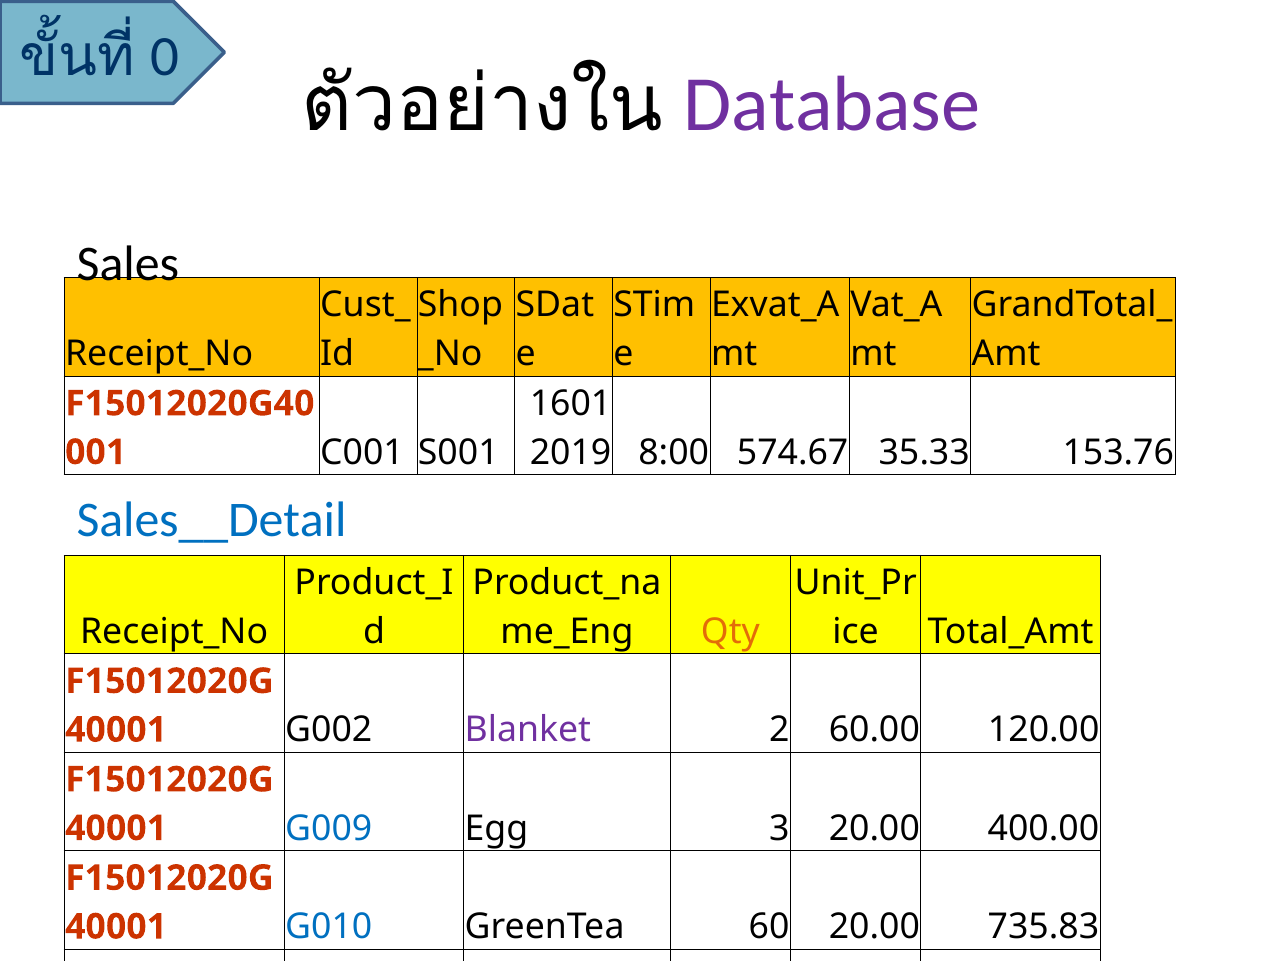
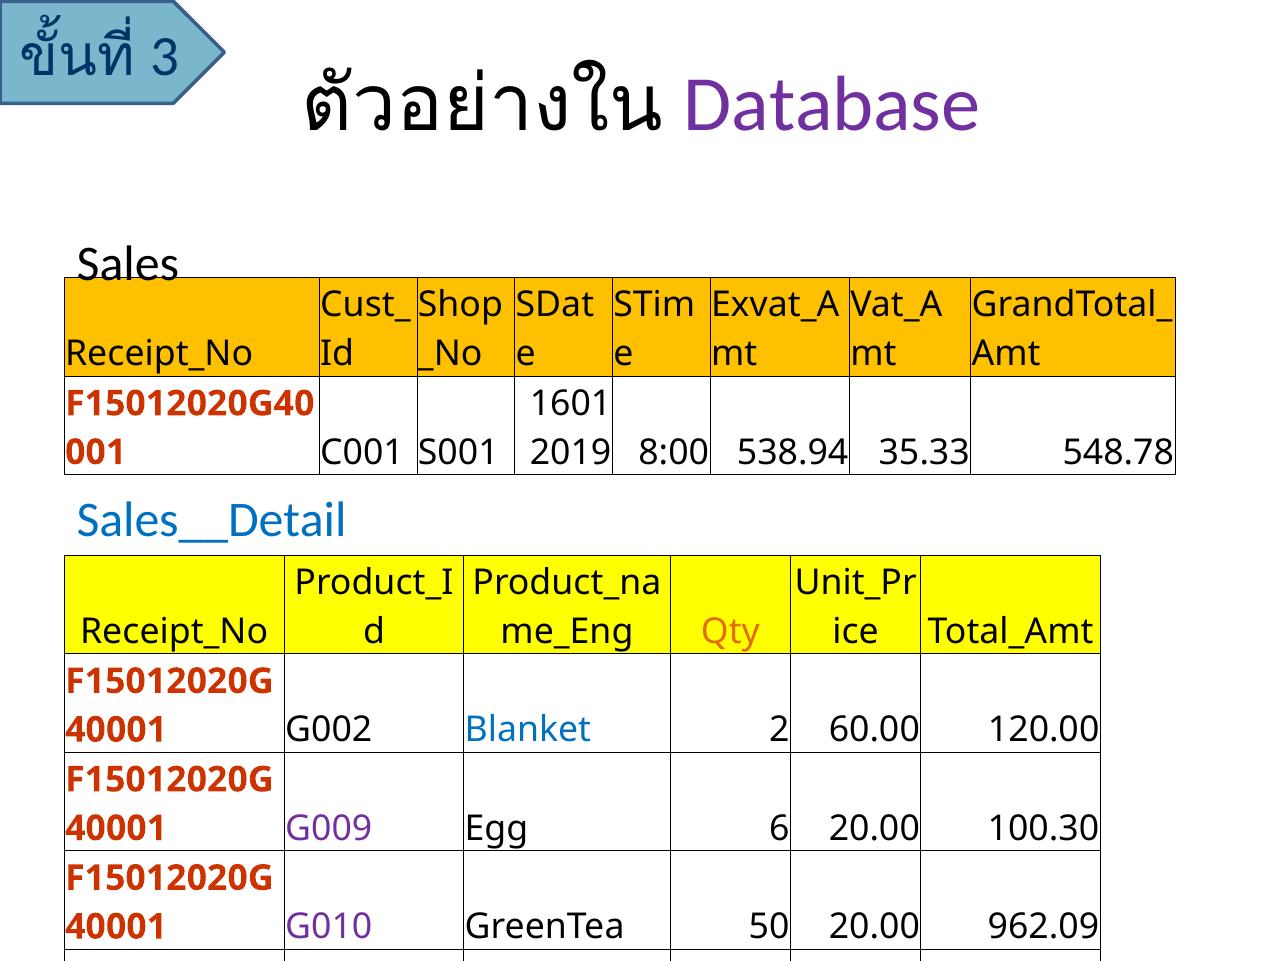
0: 0 -> 3
574.67: 574.67 -> 538.94
153.76: 153.76 -> 548.78
Blanket colour: purple -> blue
G009 colour: blue -> purple
3: 3 -> 6
400.00: 400.00 -> 100.30
G010 colour: blue -> purple
60: 60 -> 50
735.83: 735.83 -> 962.09
